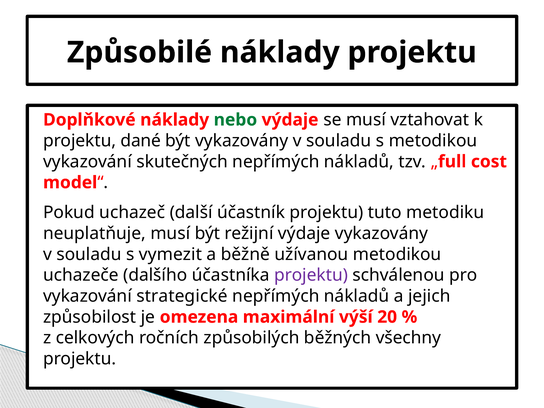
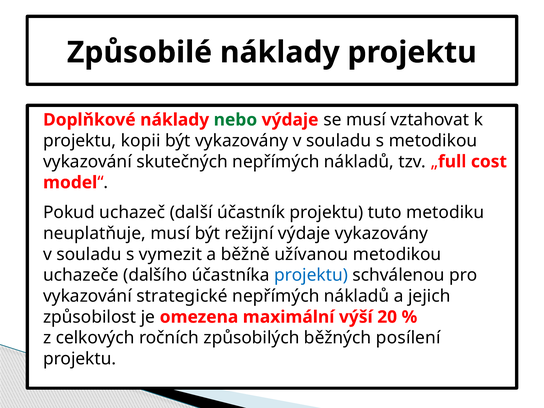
dané: dané -> kopii
projektu at (311, 275) colour: purple -> blue
všechny: všechny -> posílení
